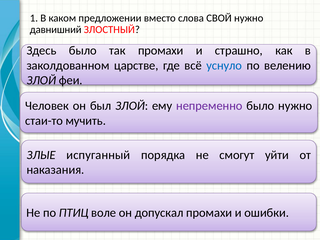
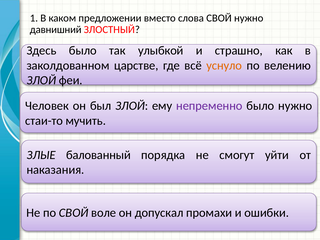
так промахи: промахи -> улыбкой
уснуло colour: blue -> orange
испуганный: испуганный -> балованный
по ПТИЦ: ПТИЦ -> СВОЙ
